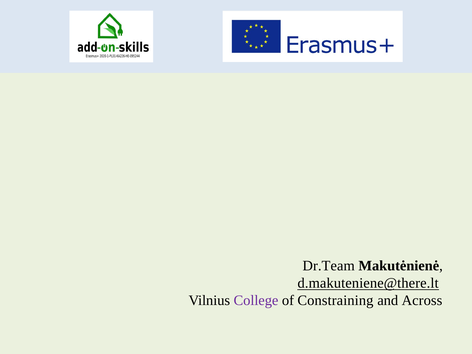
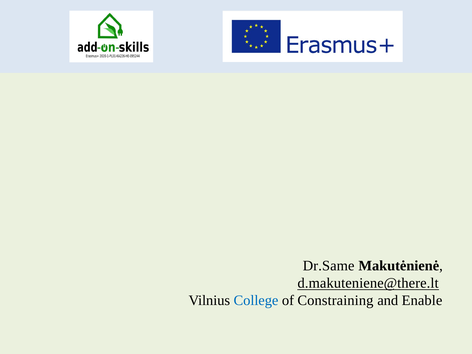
Dr.Team: Dr.Team -> Dr.Same
College colour: purple -> blue
Across: Across -> Enable
